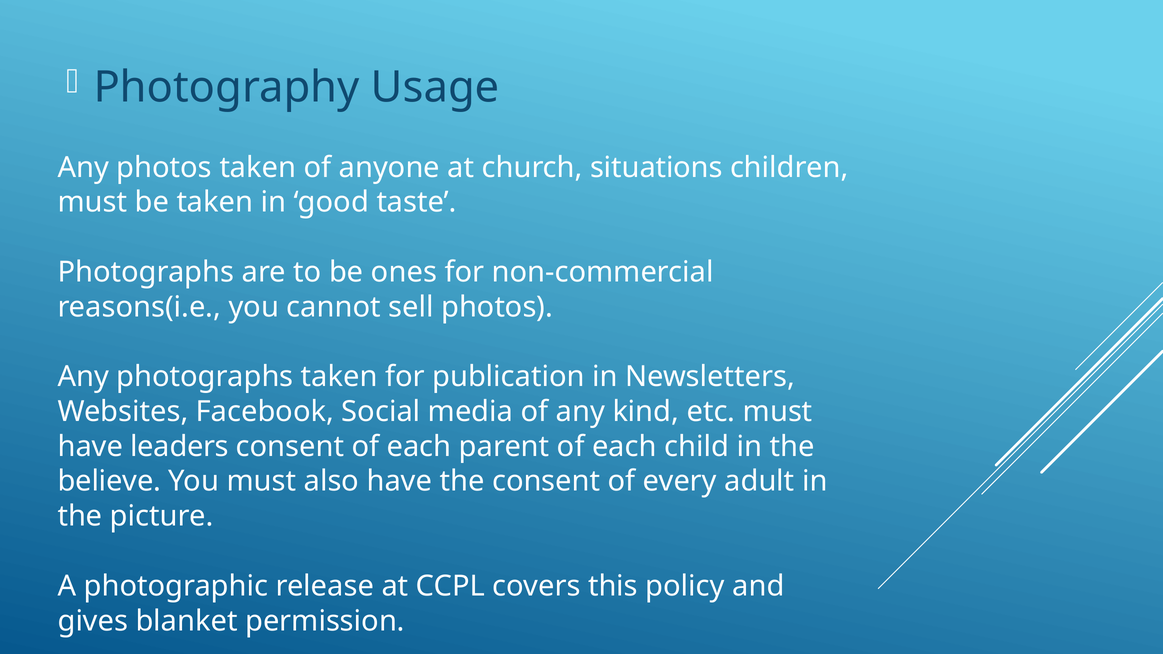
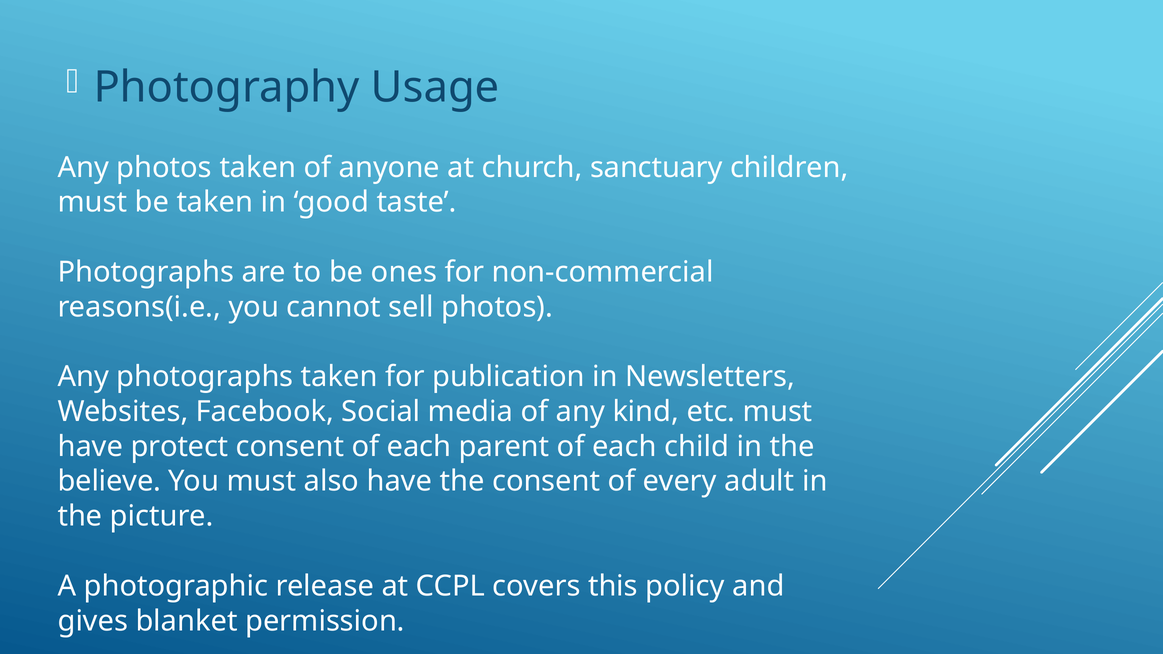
situations: situations -> sanctuary
leaders: leaders -> protect
